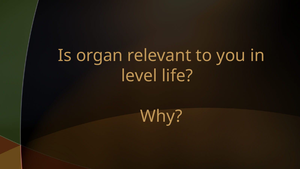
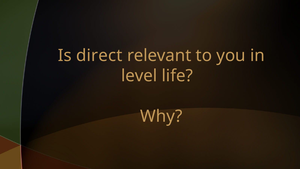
organ: organ -> direct
